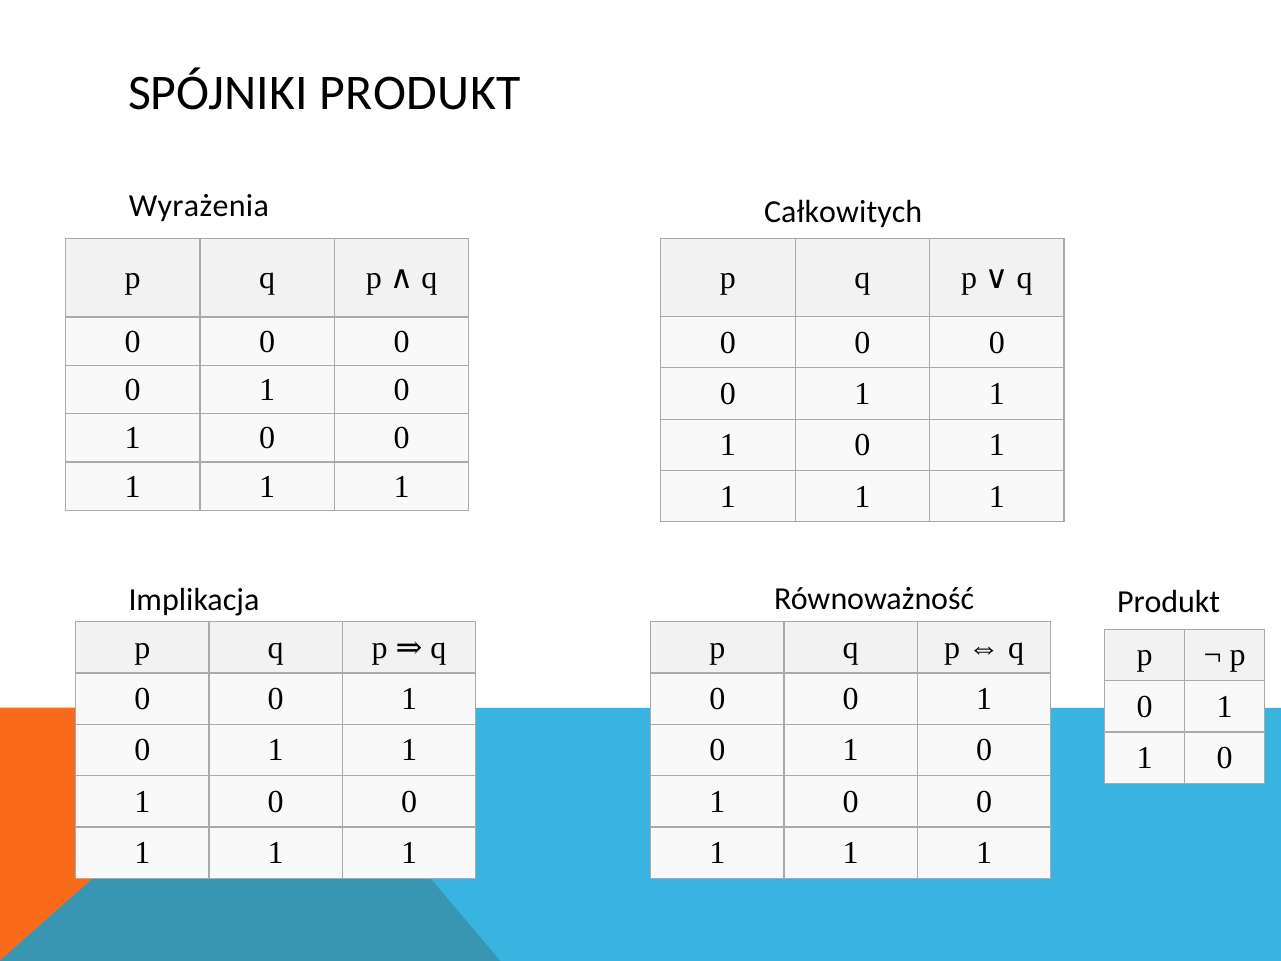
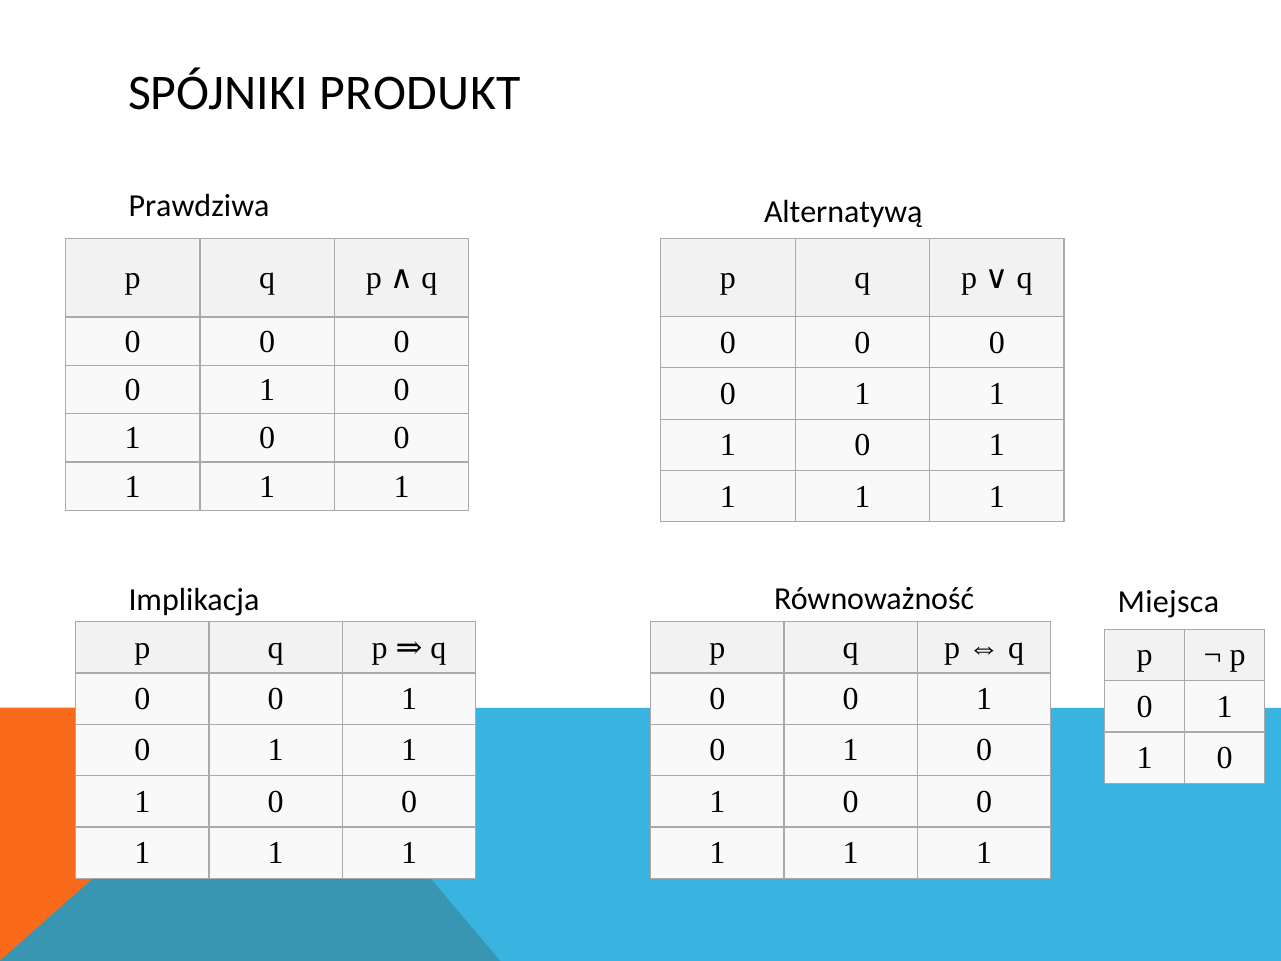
Wyrażenia: Wyrażenia -> Prawdziwa
Całkowitych: Całkowitych -> Alternatywą
Równoważność Produkt: Produkt -> Miejsca
